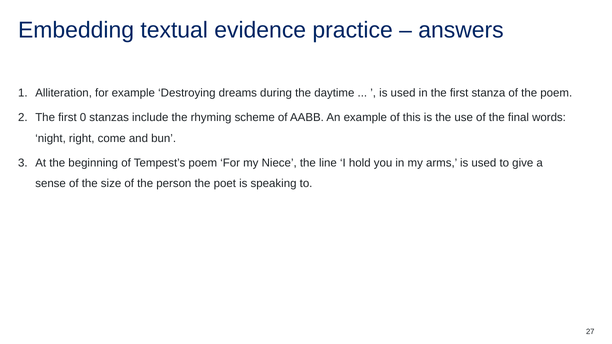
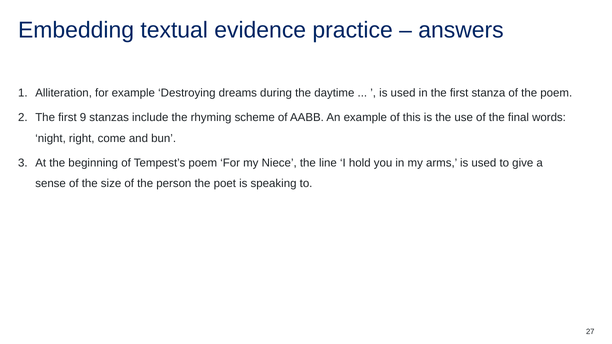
0: 0 -> 9
